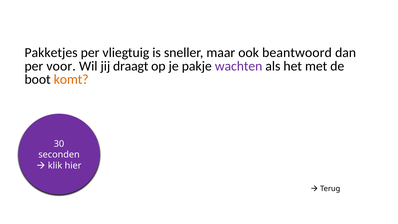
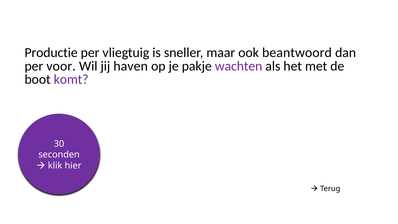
Pakketjes: Pakketjes -> Productie
draagt: draagt -> haven
komt colour: orange -> purple
